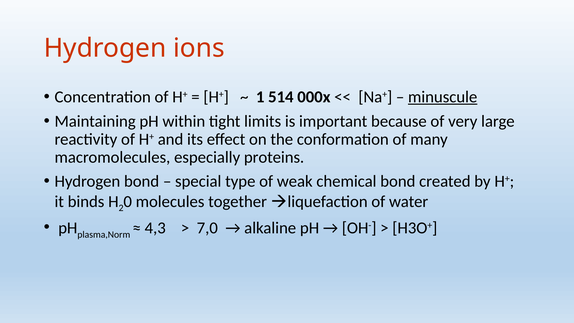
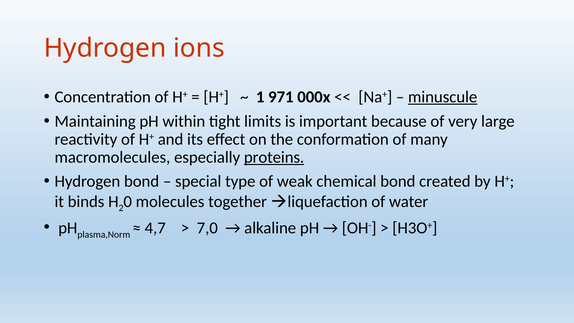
514: 514 -> 971
proteins underline: none -> present
4,3: 4,3 -> 4,7
